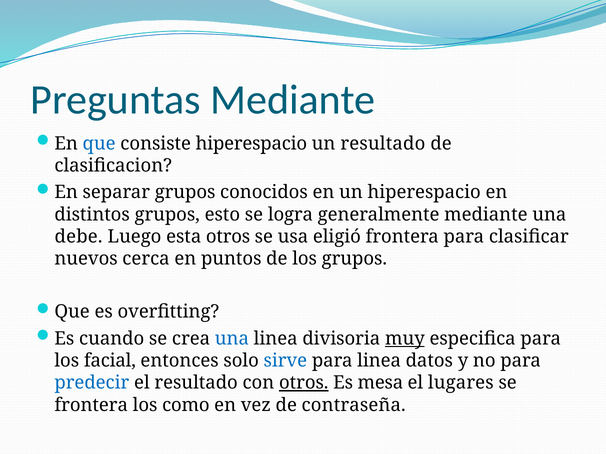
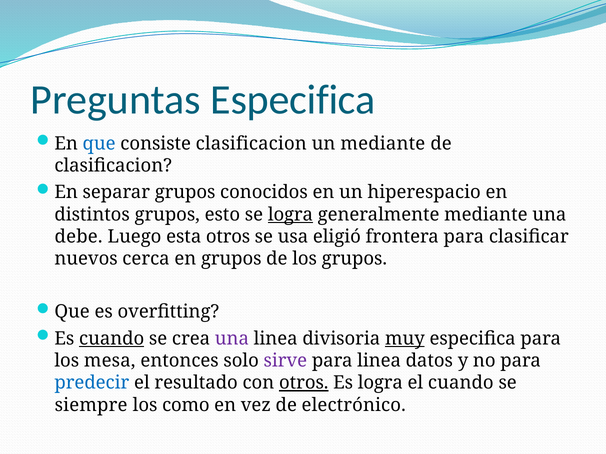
Preguntas Mediante: Mediante -> Especifica
consiste hiperespacio: hiperespacio -> clasificacion
un resultado: resultado -> mediante
logra at (290, 215) underline: none -> present
en puntos: puntos -> grupos
cuando at (112, 339) underline: none -> present
una at (232, 339) colour: blue -> purple
facial: facial -> mesa
sirve colour: blue -> purple
Es mesa: mesa -> logra
el lugares: lugares -> cuando
frontera at (91, 405): frontera -> siempre
contraseña: contraseña -> electrónico
